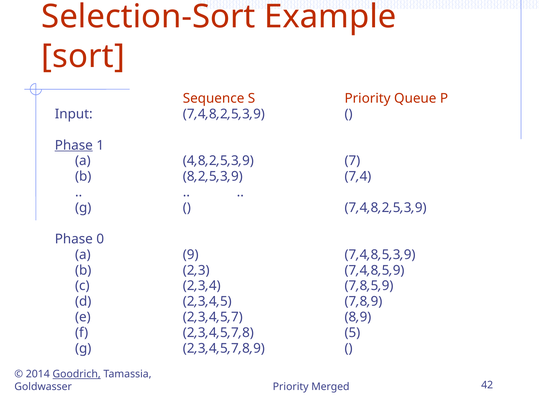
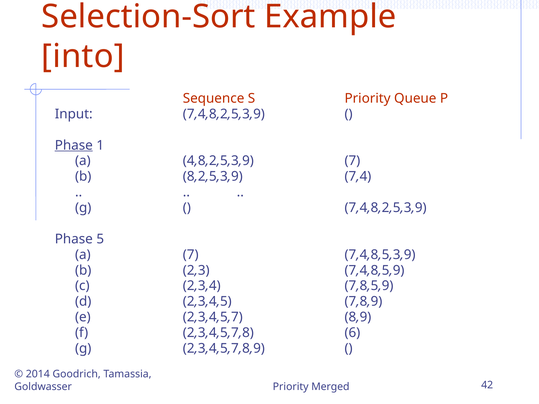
sort: sort -> into
0: 0 -> 5
a 9: 9 -> 7
5: 5 -> 6
Goodrich underline: present -> none
